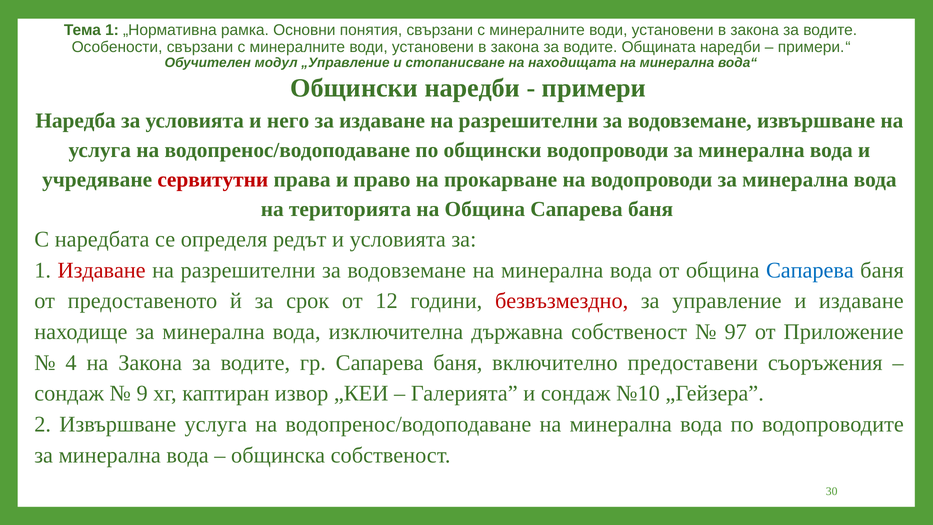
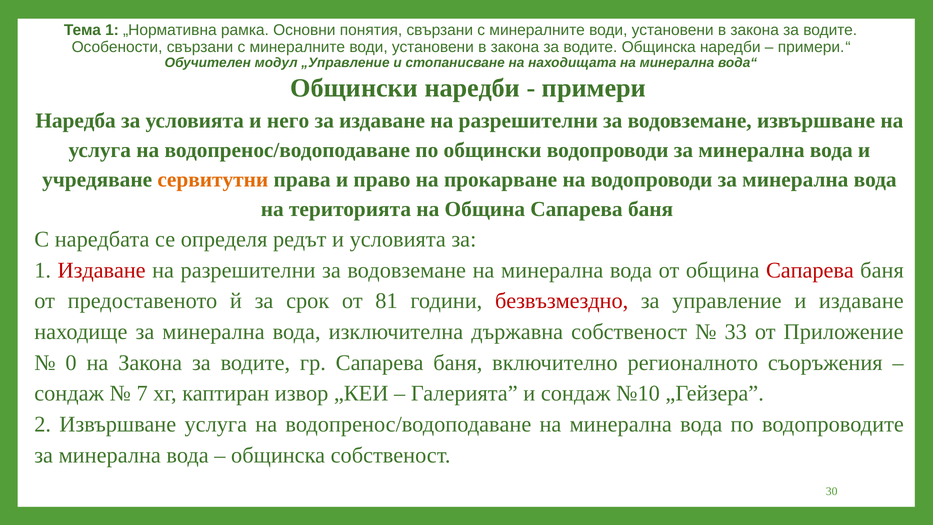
водите Общината: Общината -> Общинска
сервитутни colour: red -> orange
Сапарева at (810, 270) colour: blue -> red
12: 12 -> 81
97: 97 -> 33
4: 4 -> 0
предоставени: предоставени -> регионалното
9: 9 -> 7
